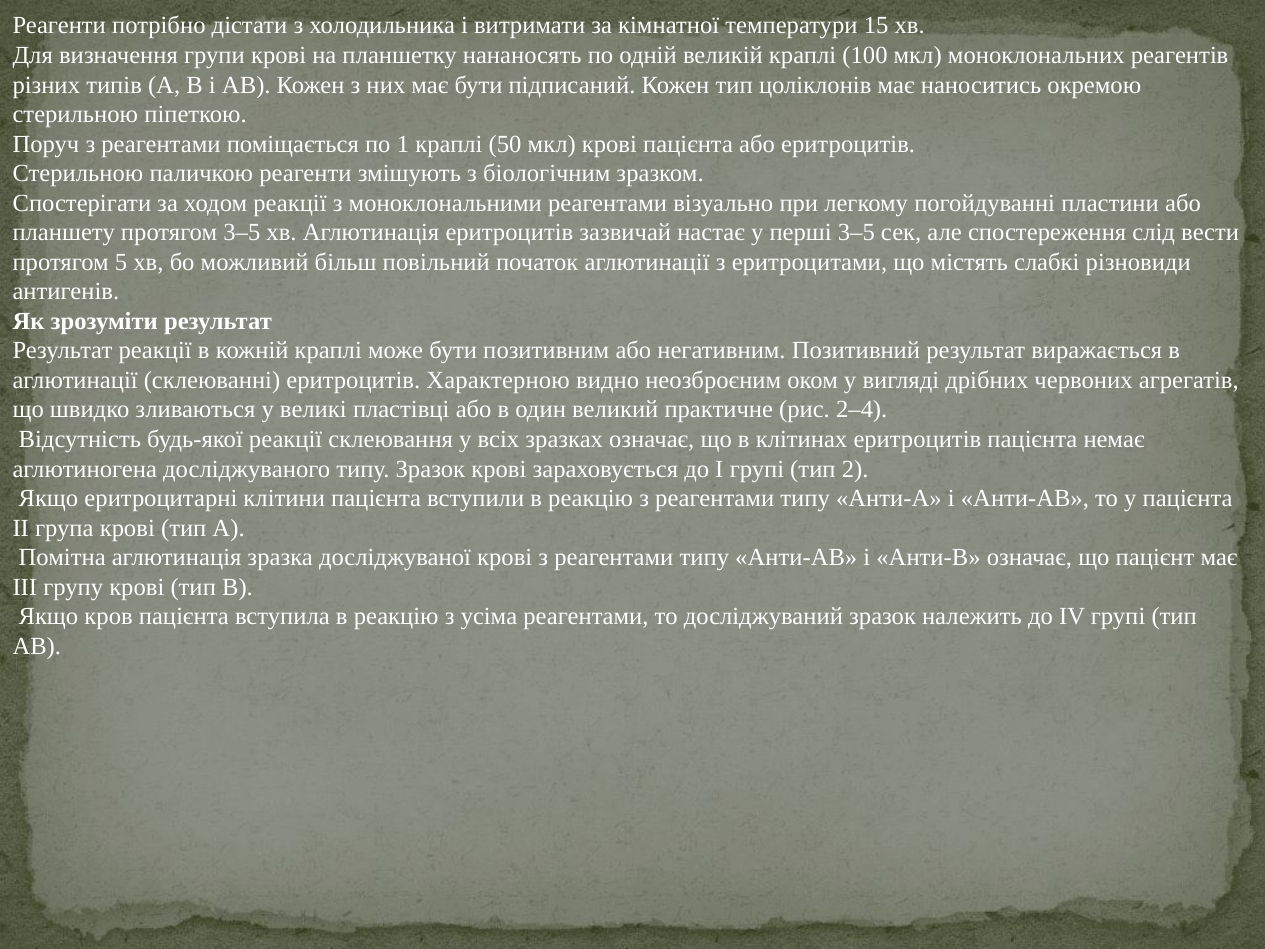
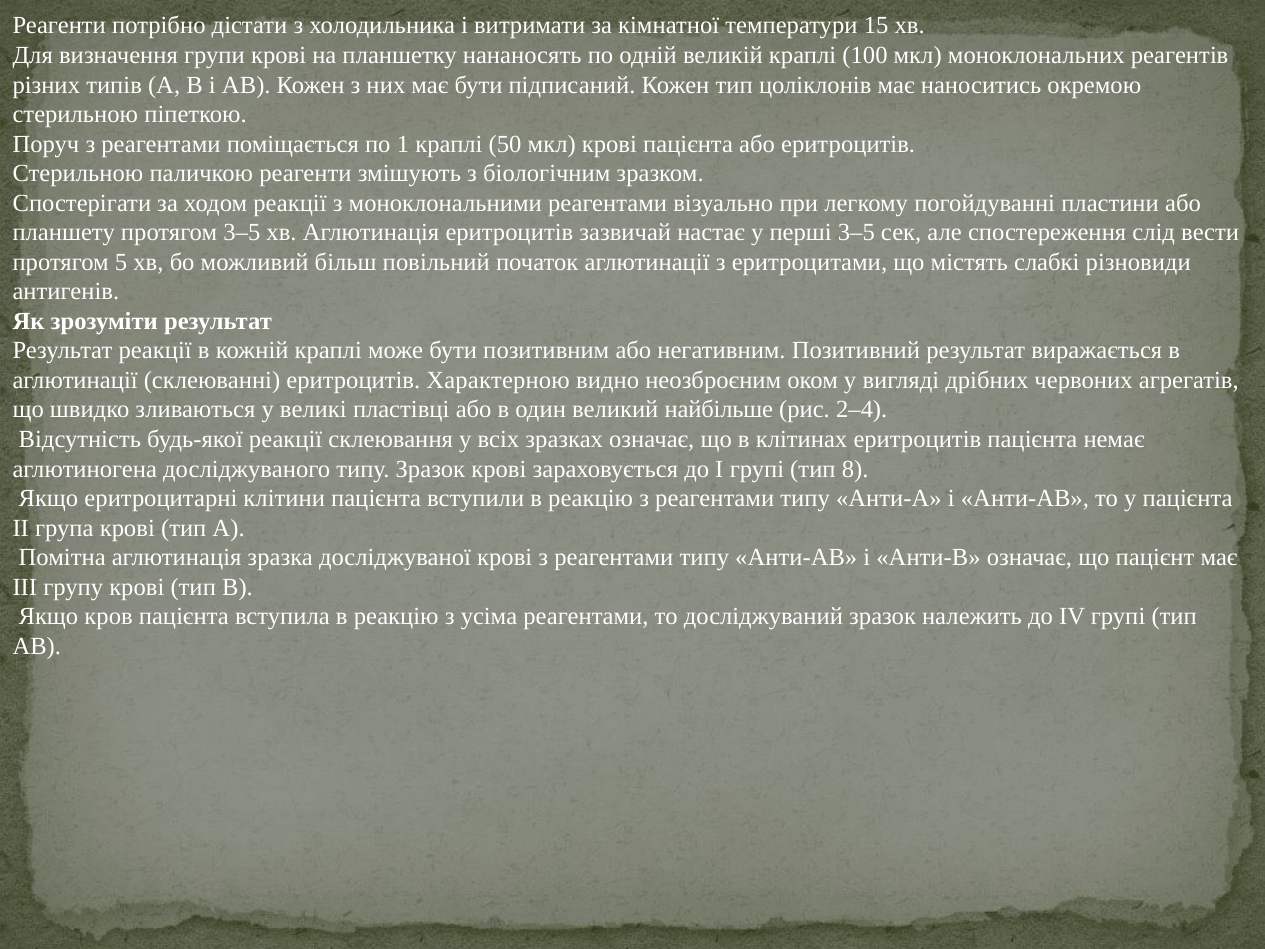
практичне: практичне -> найбільше
2: 2 -> 8
